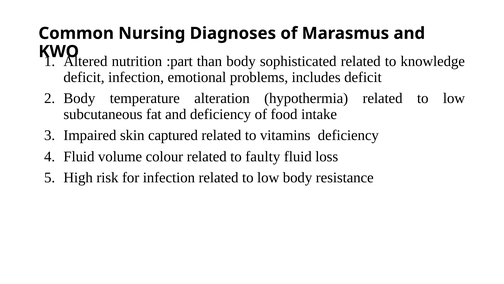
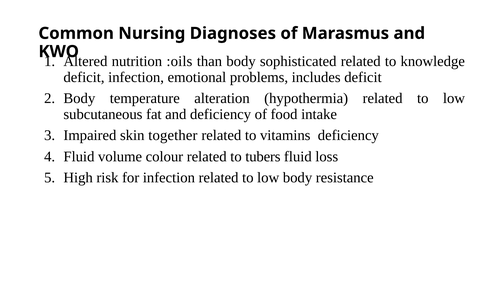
:part: :part -> :oils
captured: captured -> together
faulty: faulty -> tubers
